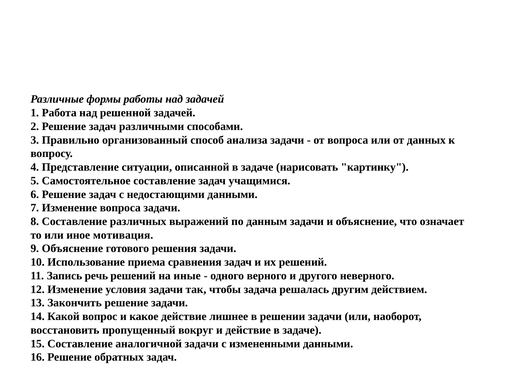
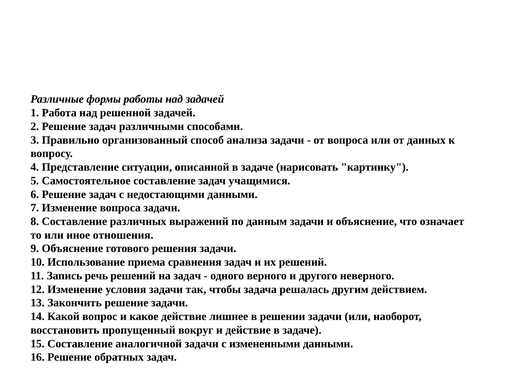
мотивация: мотивация -> отношения
на иные: иные -> задач
